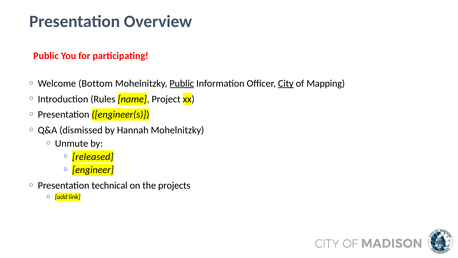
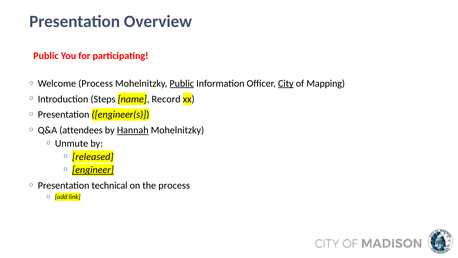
Welcome Bottom: Bottom -> Process
Rules: Rules -> Steps
Project: Project -> Record
dismissed: dismissed -> attendees
Hannah underline: none -> present
engineer underline: none -> present
the projects: projects -> process
